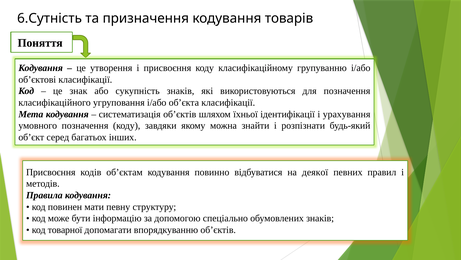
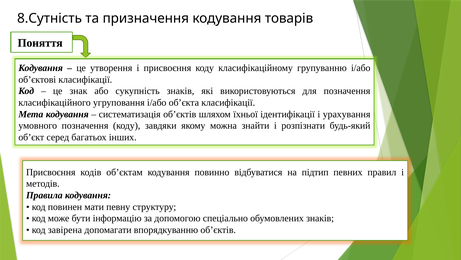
6.Сутність: 6.Сутність -> 8.Сутність
деякої: деякої -> підтип
товарної: товарної -> завірена
